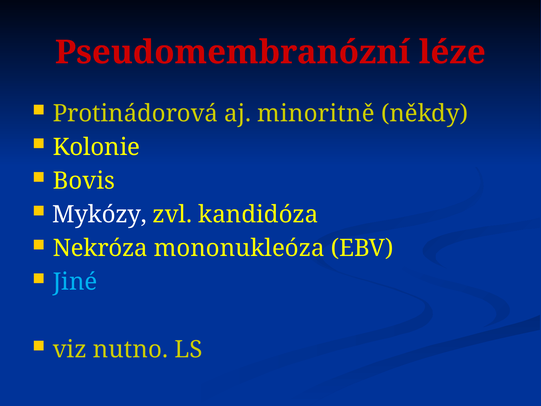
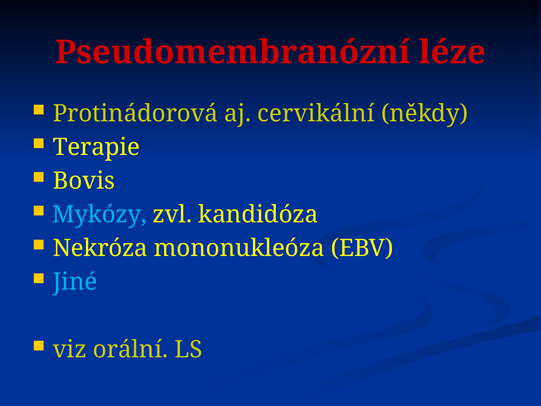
minoritně: minoritně -> cervikální
Kolonie: Kolonie -> Terapie
Mykózy colour: white -> light blue
nutno: nutno -> orální
